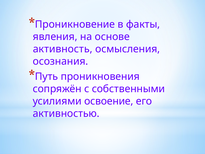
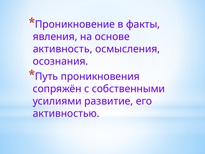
освоение: освоение -> развитие
